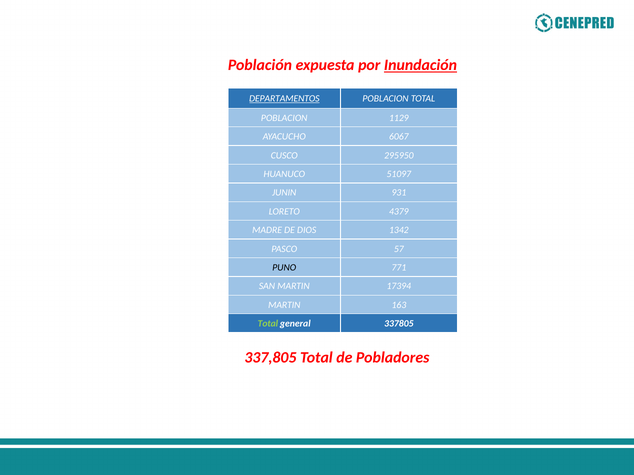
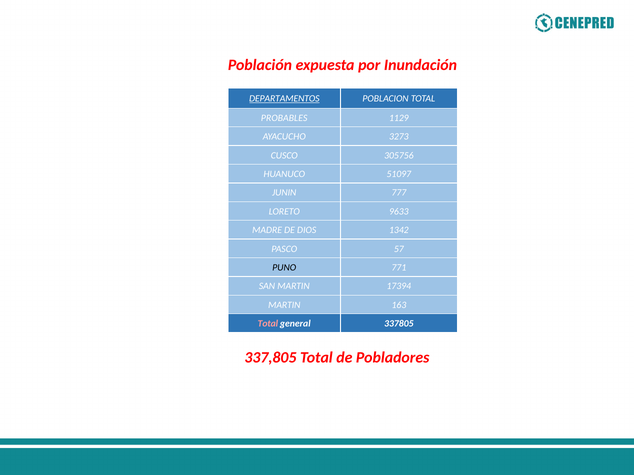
Inundación underline: present -> none
POBLACION at (284, 118): POBLACION -> PROBABLES
6067: 6067 -> 3273
295950: 295950 -> 305756
931: 931 -> 777
4379: 4379 -> 9633
Total at (268, 324) colour: light green -> pink
